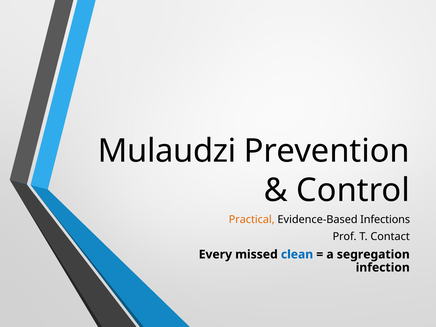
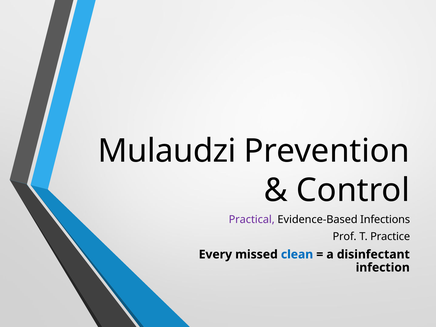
Practical colour: orange -> purple
Contact: Contact -> Practice
segregation: segregation -> disinfectant
